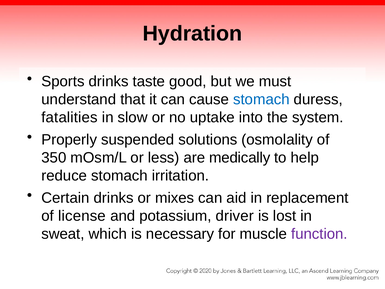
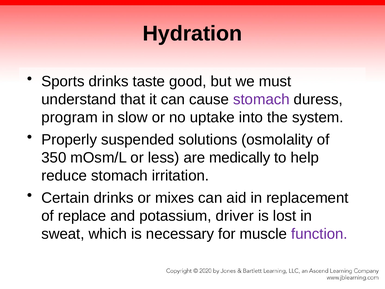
stomach at (261, 99) colour: blue -> purple
fatalities: fatalities -> program
license: license -> replace
